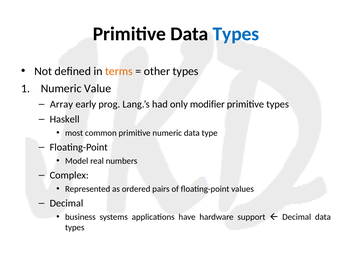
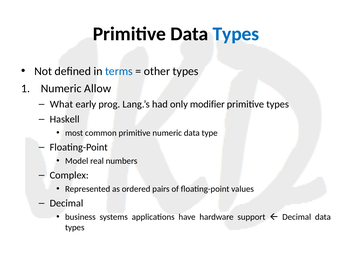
terms colour: orange -> blue
Value: Value -> Allow
Array: Array -> What
